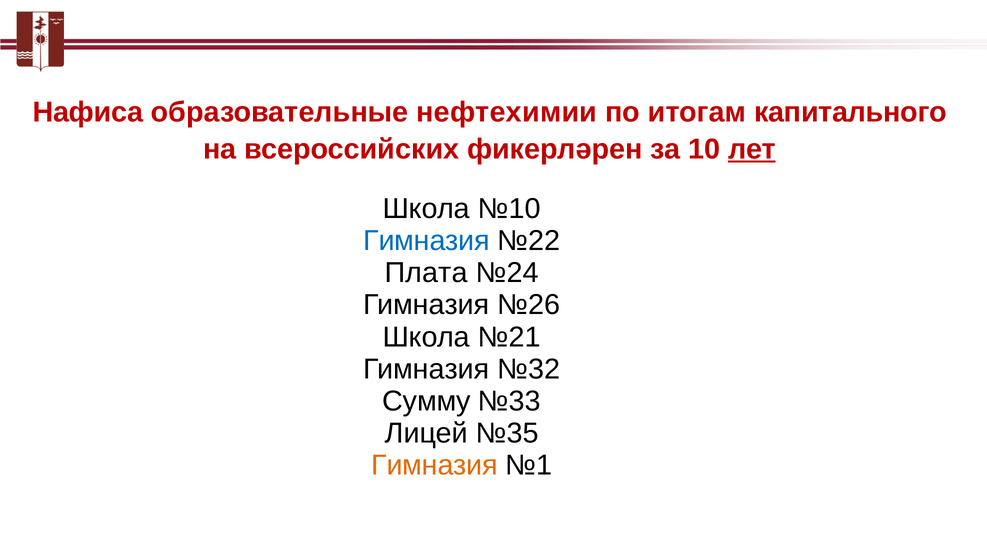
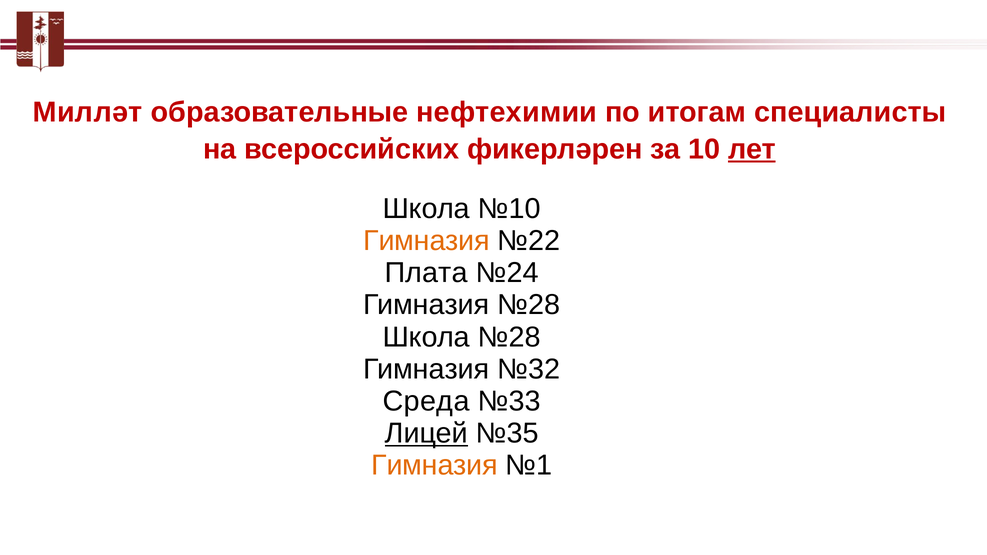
Нафиса: Нафиса -> Милләт
капитального: капитального -> специалисты
Гимназия at (426, 241) colour: blue -> orange
Гимназия №26: №26 -> №28
Школа №21: №21 -> №28
Сумму: Сумму -> Среда
Лицей underline: none -> present
